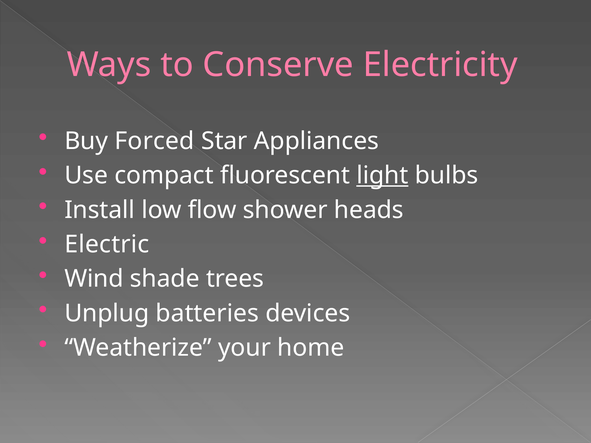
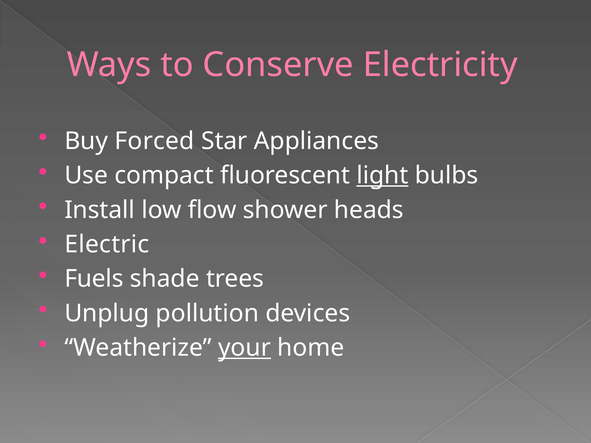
Wind: Wind -> Fuels
batteries: batteries -> pollution
your underline: none -> present
